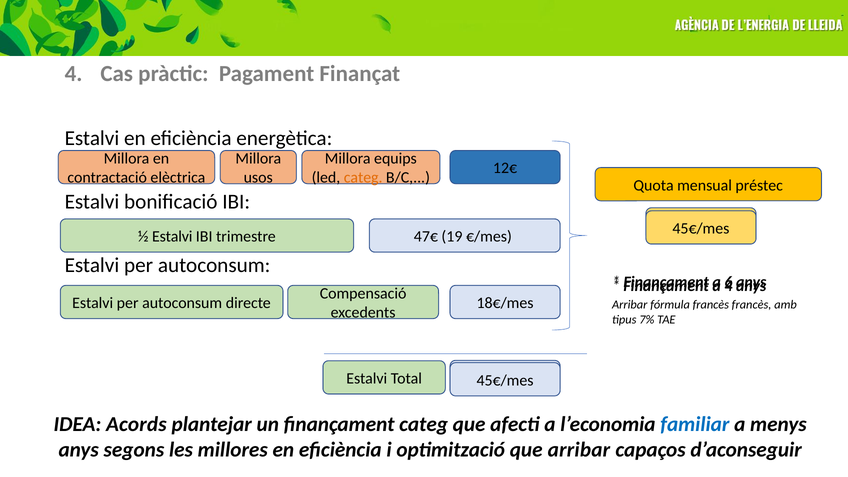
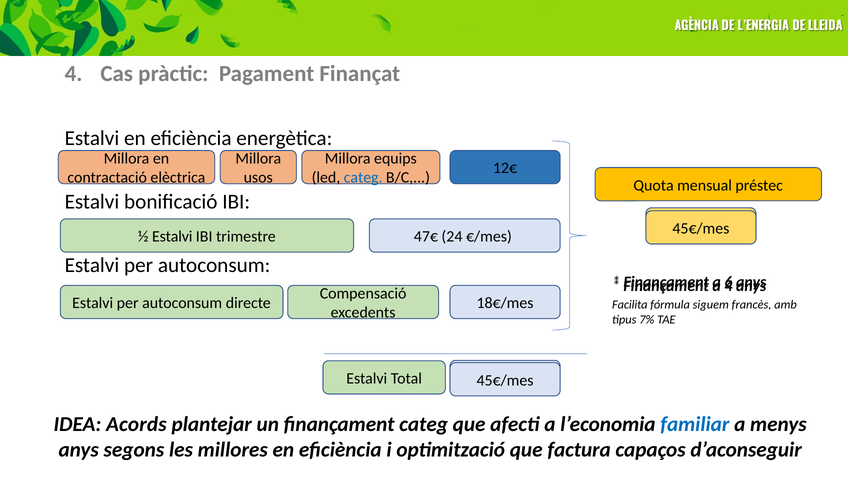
categ at (363, 178) colour: orange -> blue
19: 19 -> 24
Arribar at (630, 305): Arribar -> Facilita
fórmula francès: francès -> siguem
que arribar: arribar -> factura
